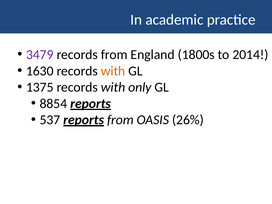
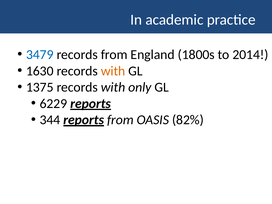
3479 colour: purple -> blue
8854: 8854 -> 6229
537: 537 -> 344
26%: 26% -> 82%
